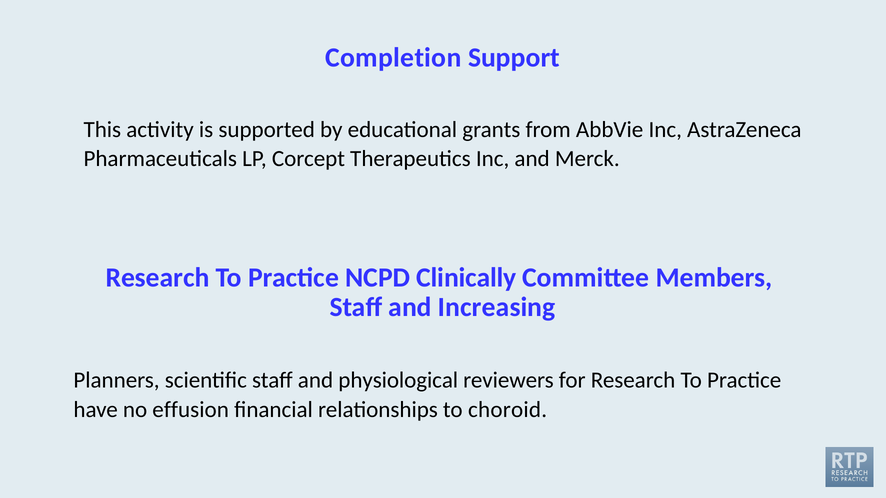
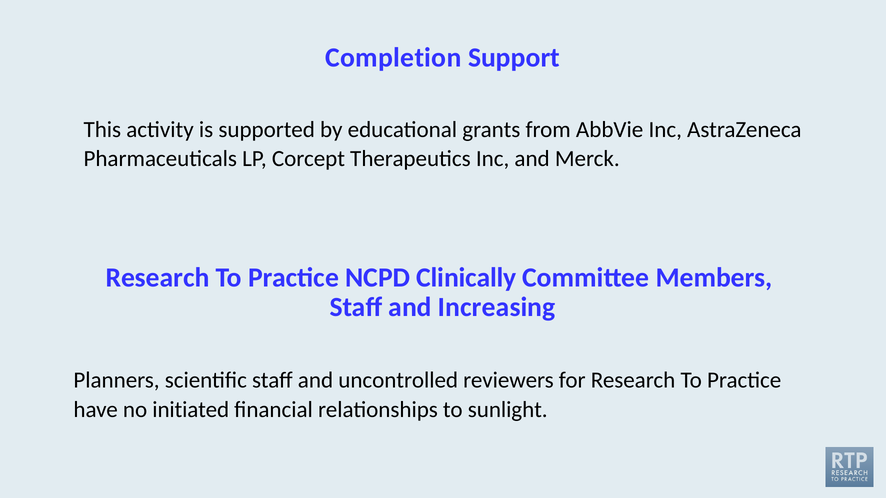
physiological: physiological -> uncontrolled
effusion: effusion -> initiated
choroid: choroid -> sunlight
